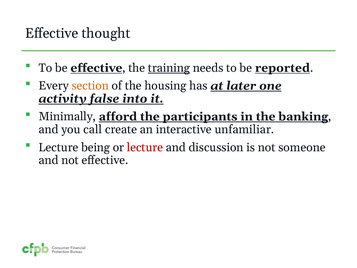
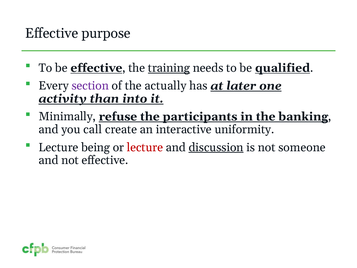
thought: thought -> purpose
reported: reported -> qualified
section colour: orange -> purple
housing: housing -> actually
false: false -> than
afford: afford -> refuse
unfamiliar: unfamiliar -> uniformity
discussion underline: none -> present
